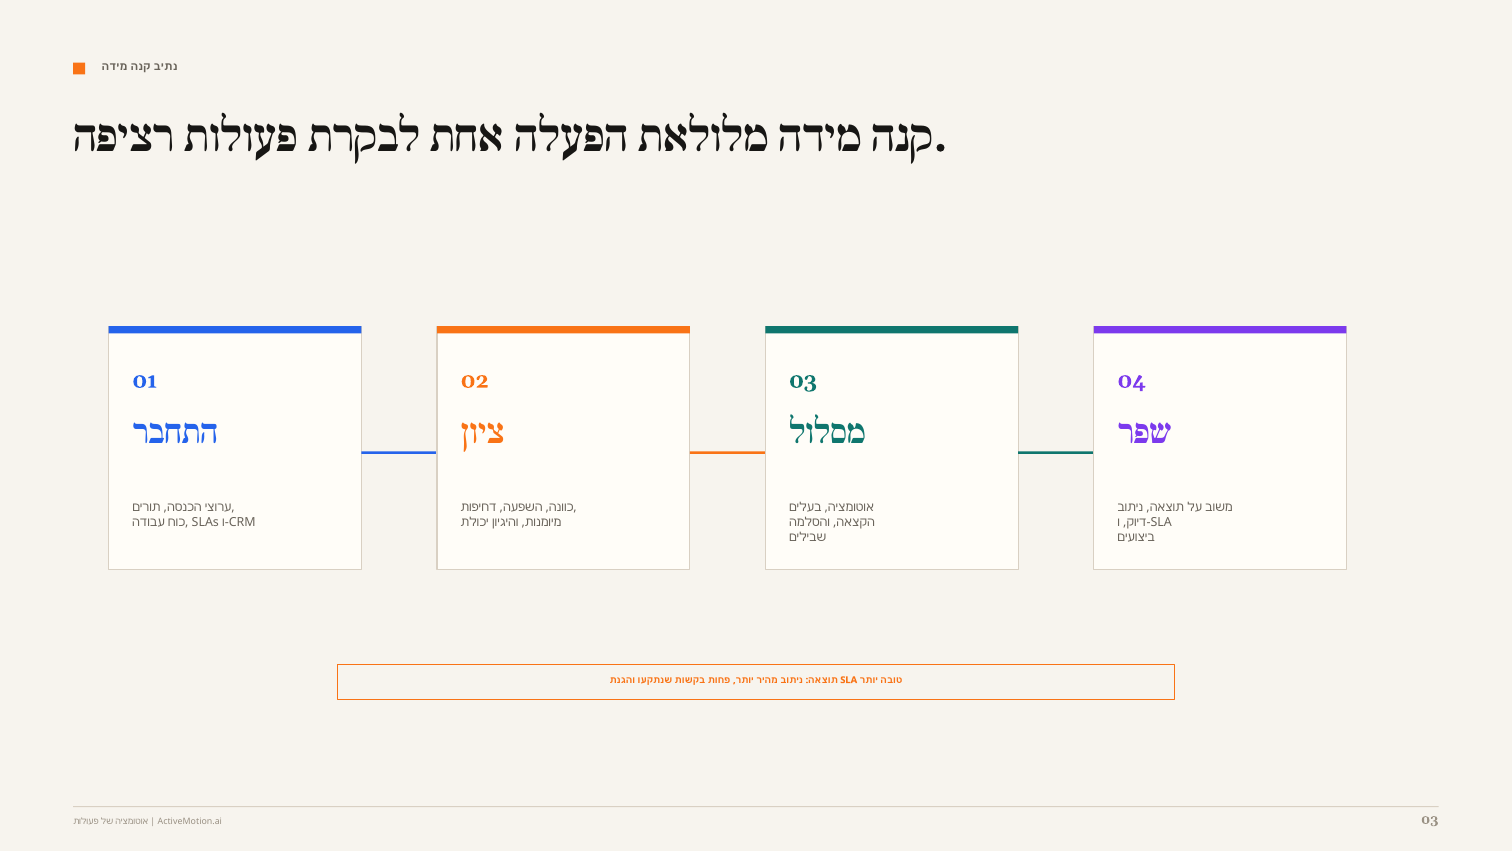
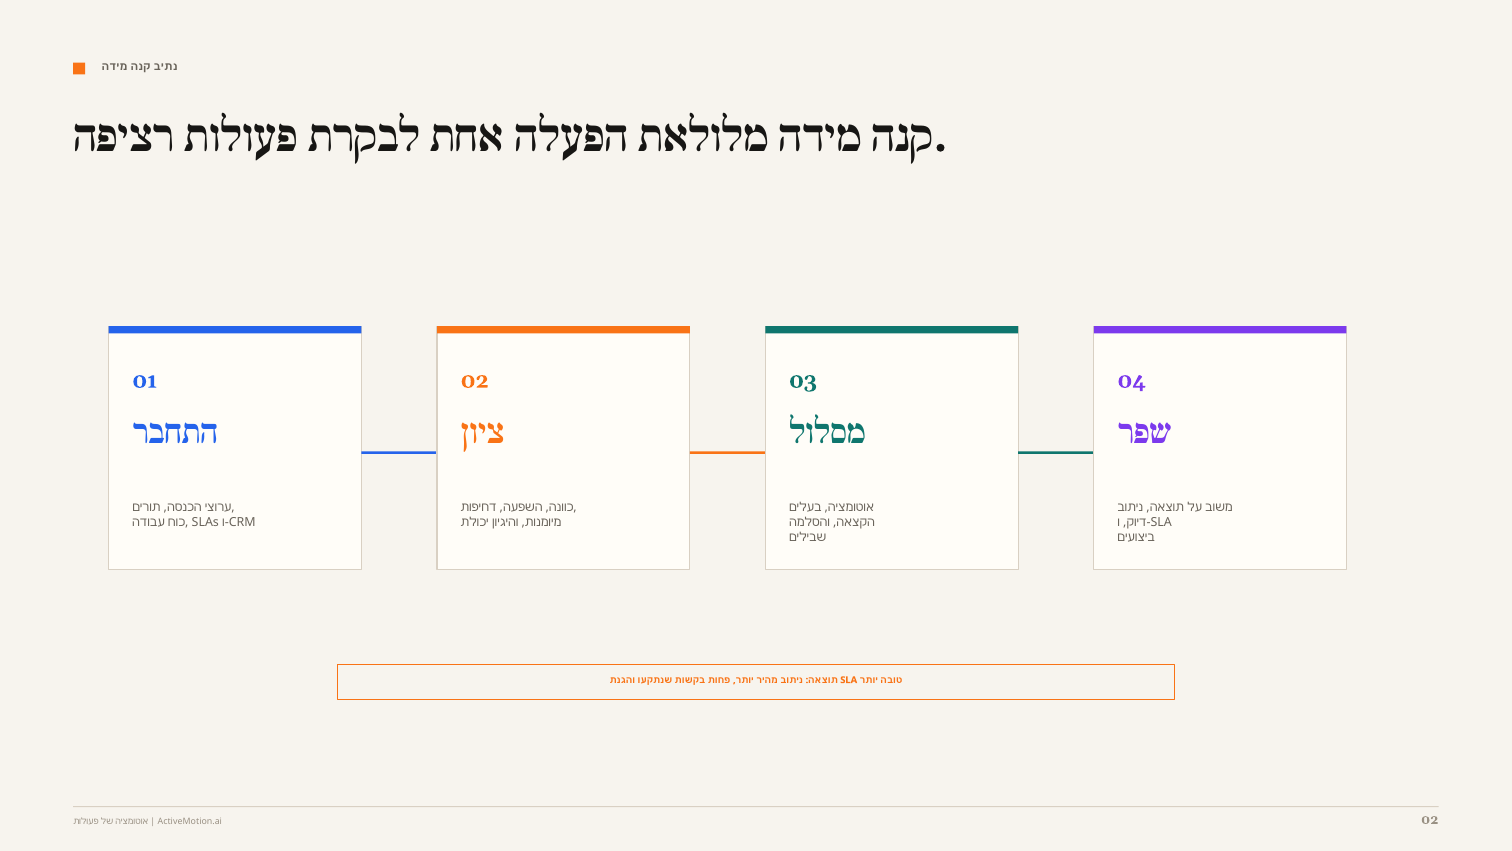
ActiveMotion.ai 03: 03 -> 02
